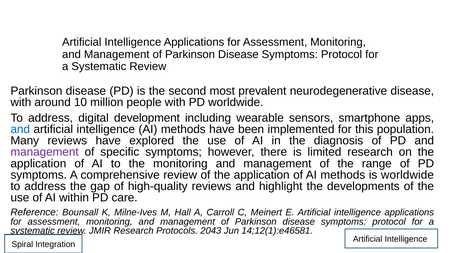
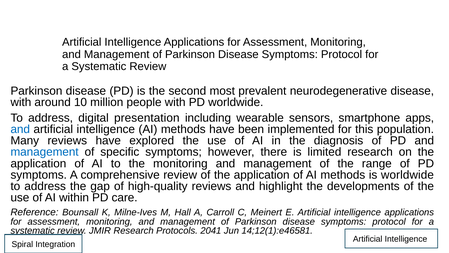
development: development -> presentation
management at (45, 152) colour: purple -> blue
2043: 2043 -> 2041
